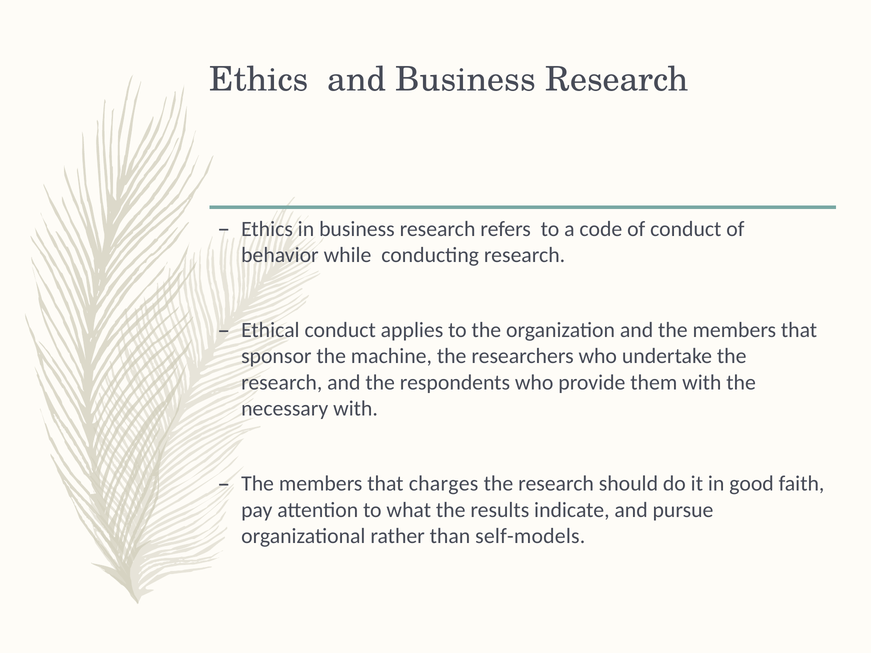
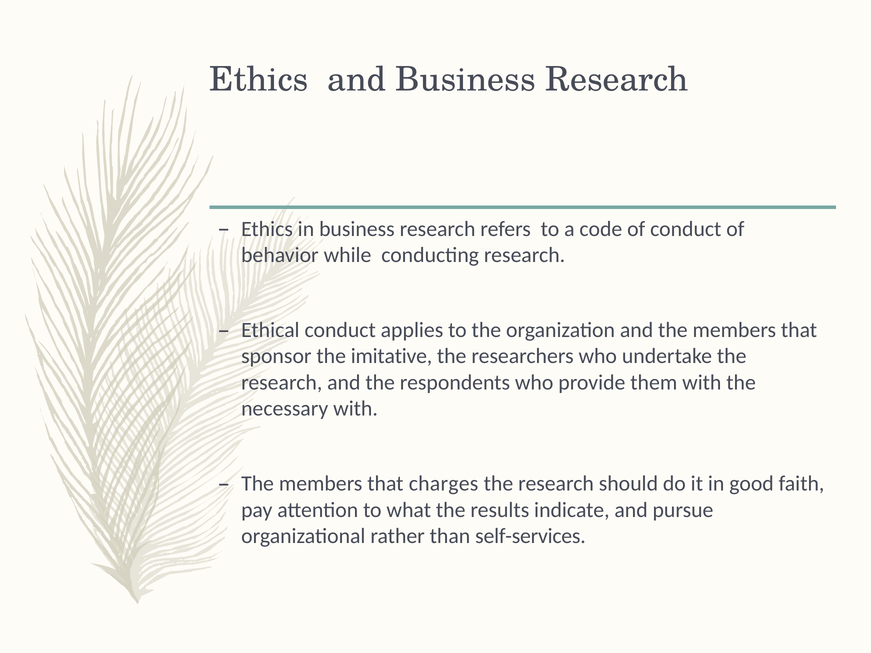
machine: machine -> imitative
self-models: self-models -> self-services
